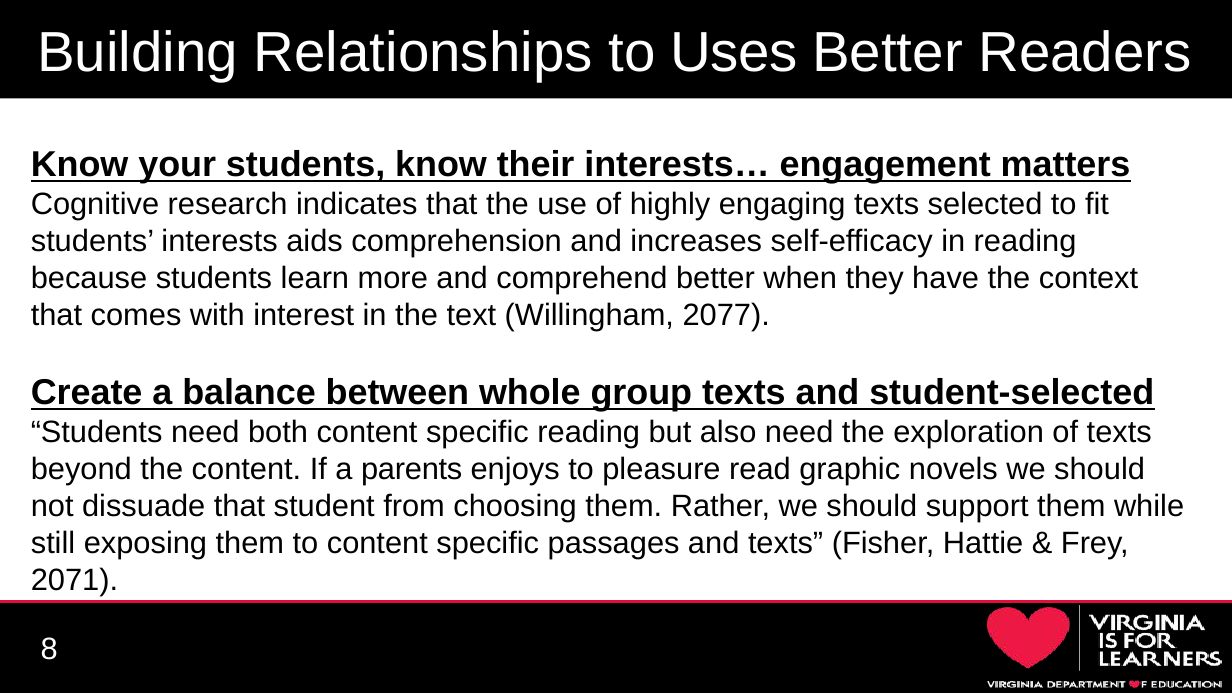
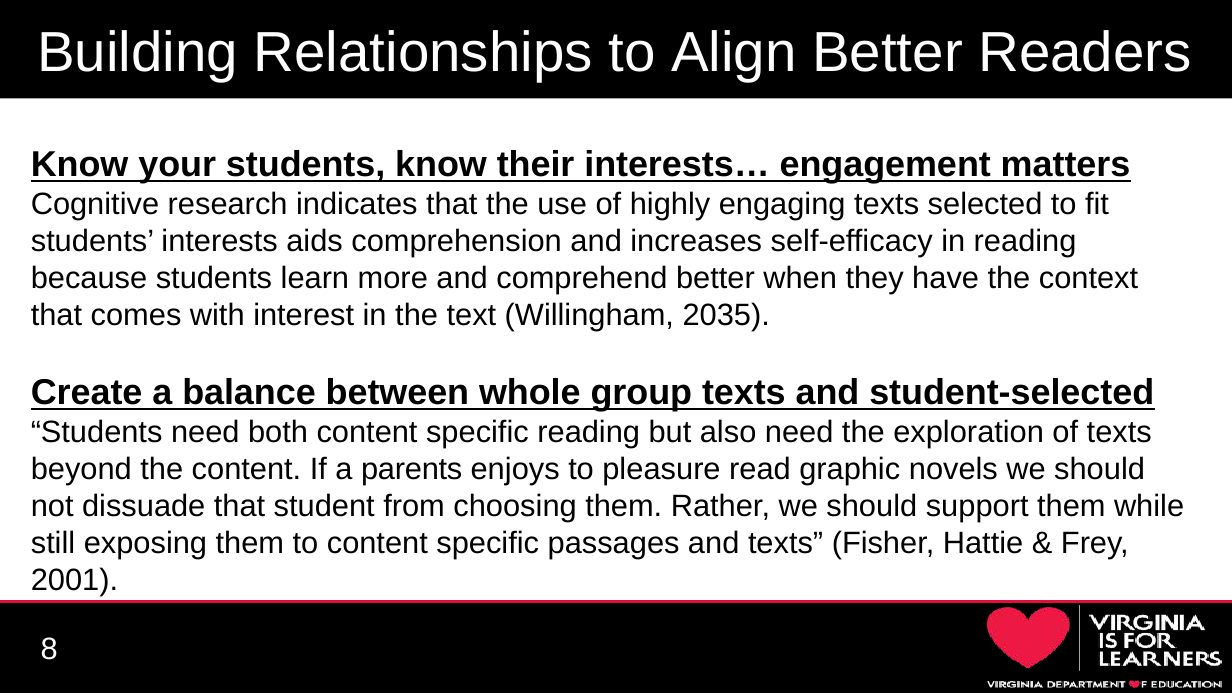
Uses: Uses -> Align
2077: 2077 -> 2035
2071: 2071 -> 2001
